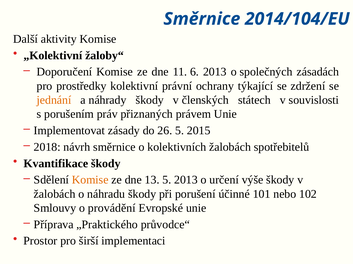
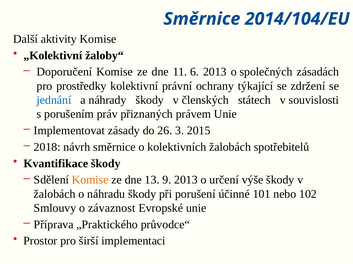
jednání colour: orange -> blue
26 5: 5 -> 3
13 5: 5 -> 9
provádění: provádění -> závaznost
